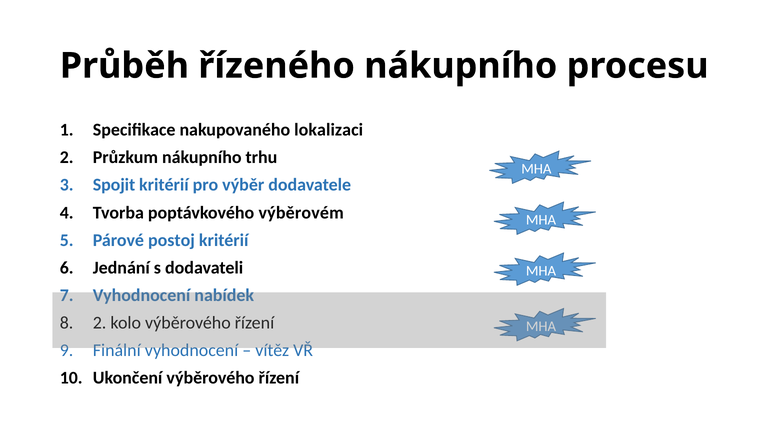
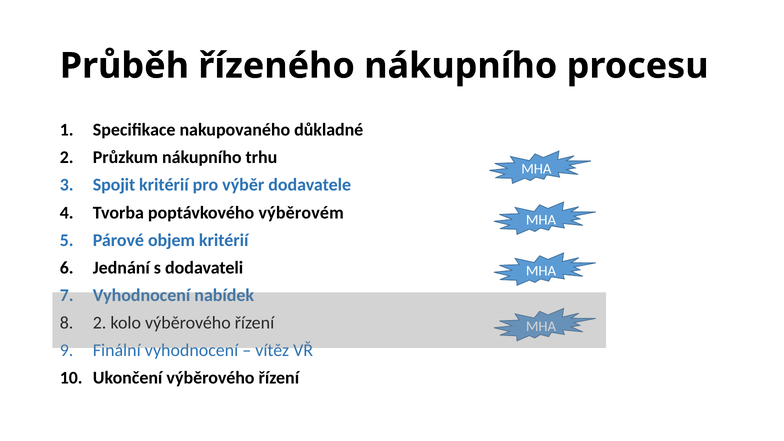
lokalizaci: lokalizaci -> důkladné
postoj: postoj -> objem
